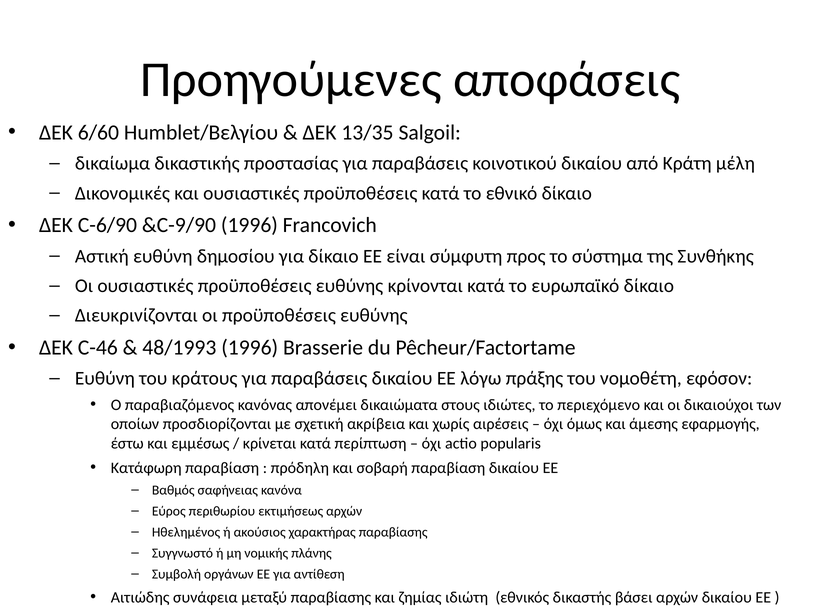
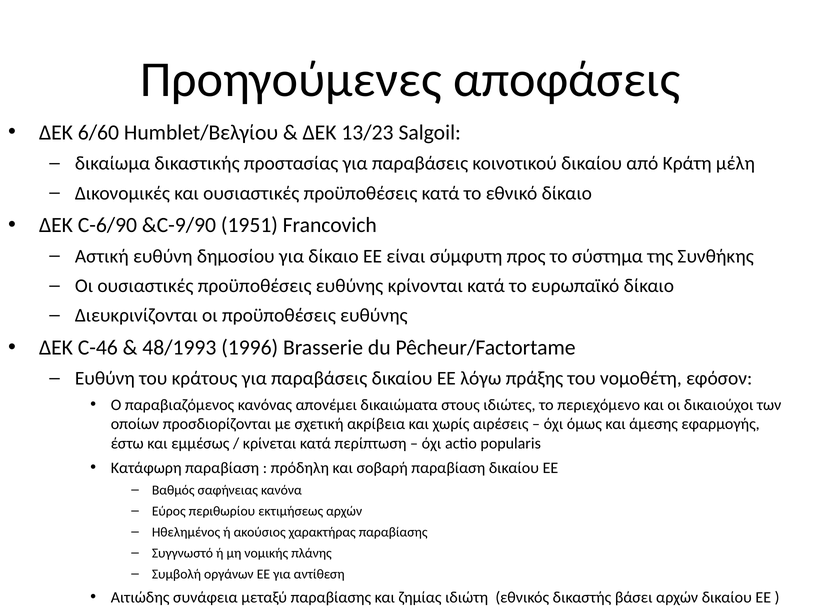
13/35: 13/35 -> 13/23
&C-9/90 1996: 1996 -> 1951
